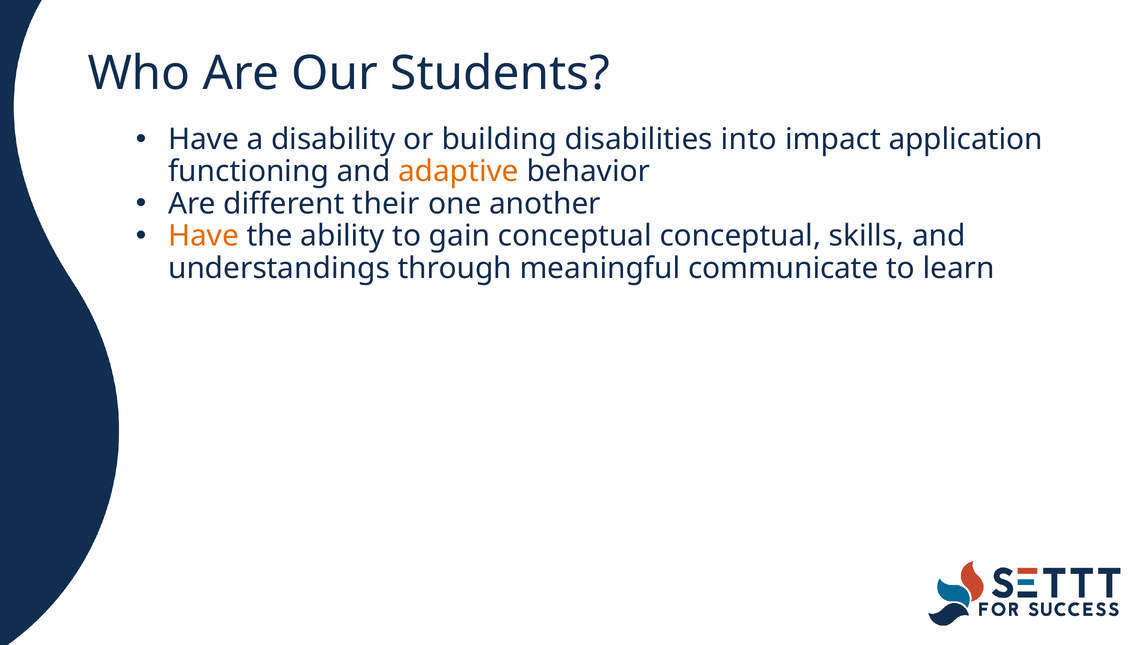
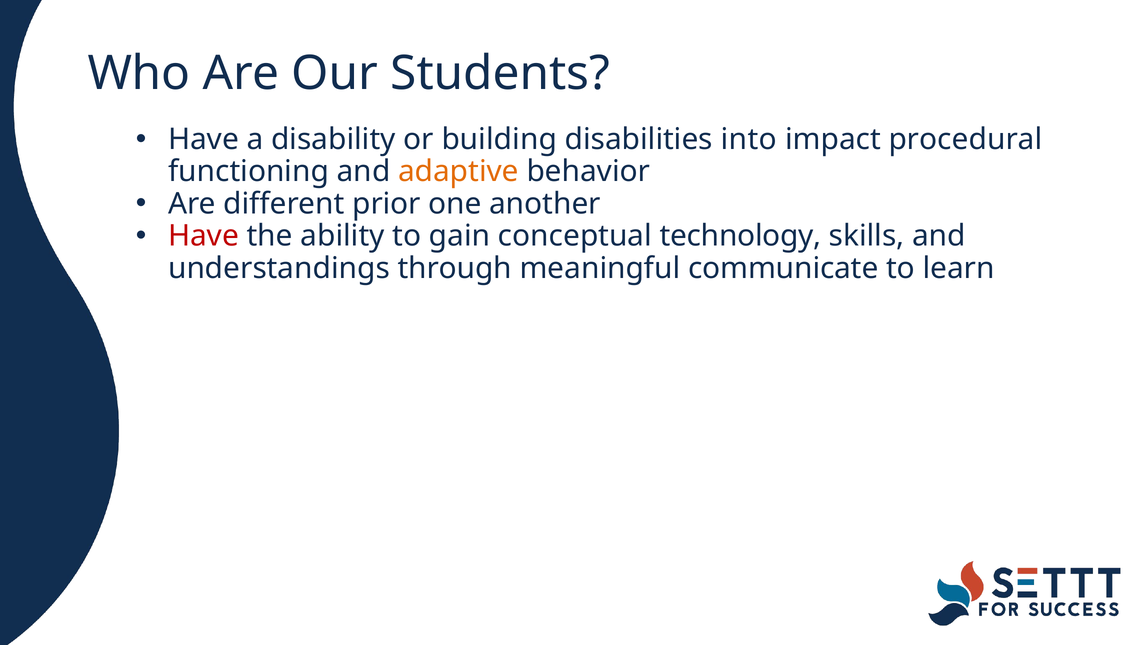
application: application -> procedural
their: their -> prior
Have at (204, 236) colour: orange -> red
conceptual conceptual: conceptual -> technology
